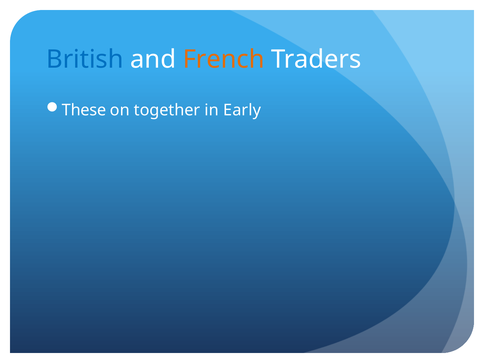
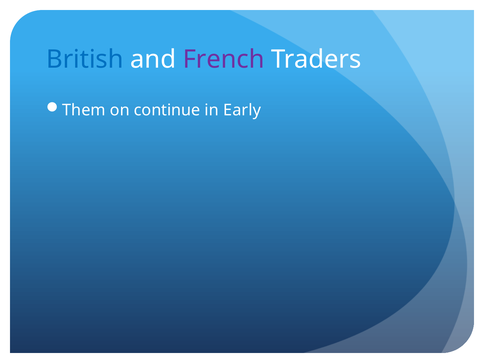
French colour: orange -> purple
These: These -> Them
together: together -> continue
